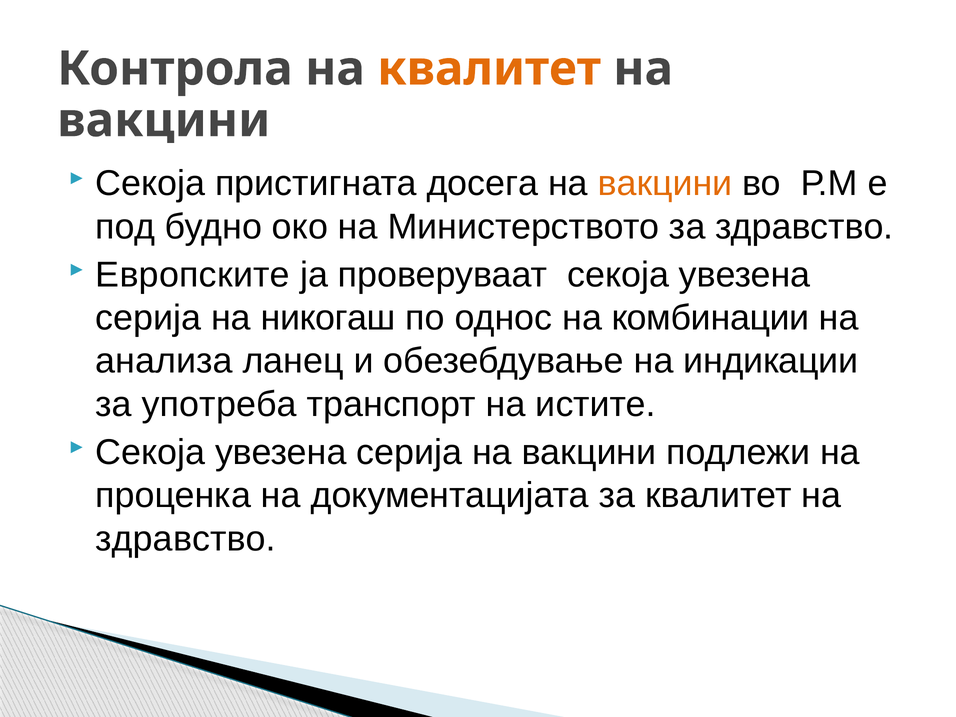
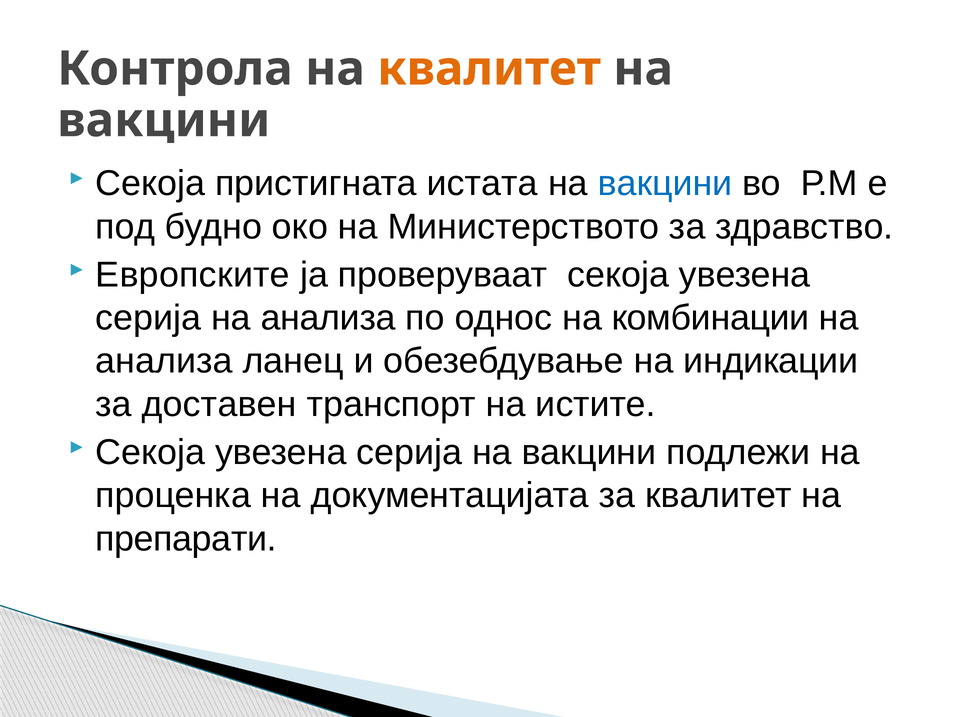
досега: досега -> истата
вакцини at (665, 184) colour: orange -> blue
серија на никогаш: никогаш -> анализа
употреба: употреба -> доставен
здравство at (186, 539): здравство -> препарати
